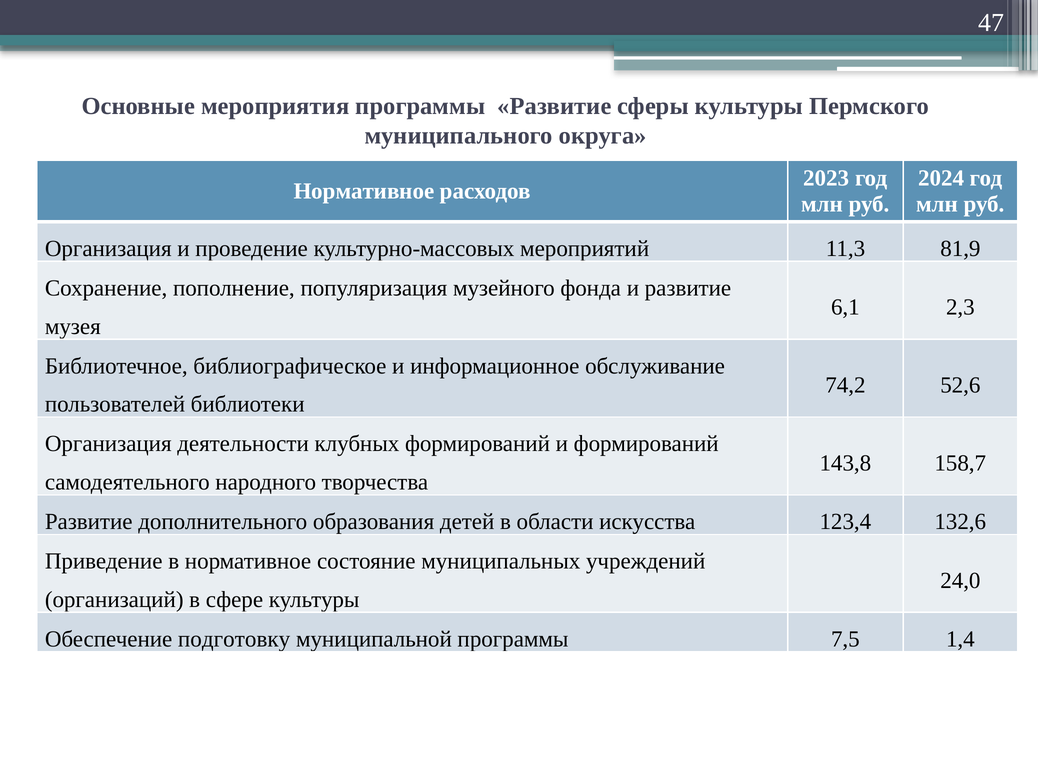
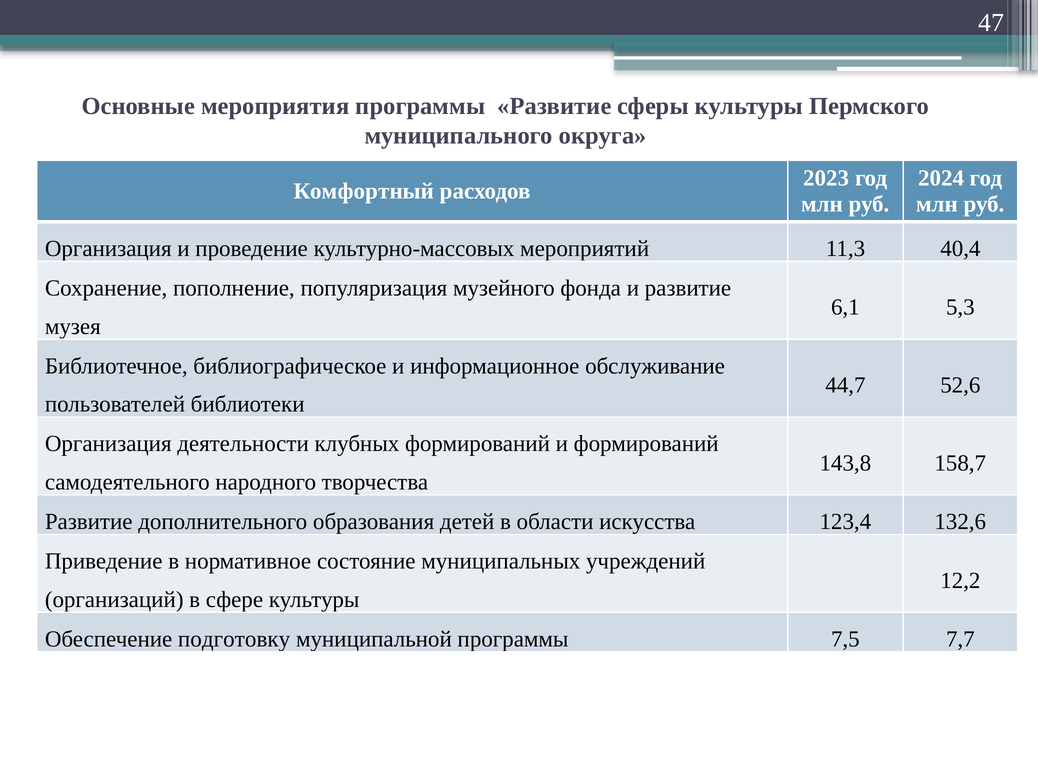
Нормативное at (364, 191): Нормативное -> Комфортный
81,9: 81,9 -> 40,4
2,3: 2,3 -> 5,3
74,2: 74,2 -> 44,7
24,0: 24,0 -> 12,2
1,4: 1,4 -> 7,7
